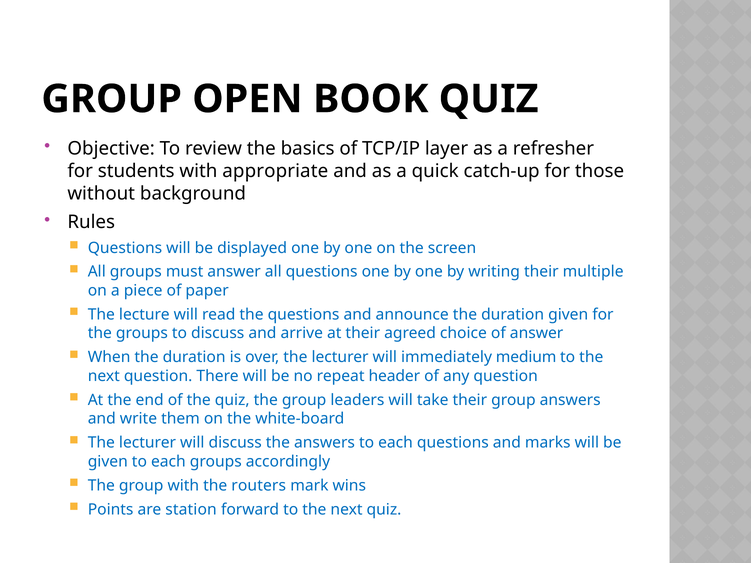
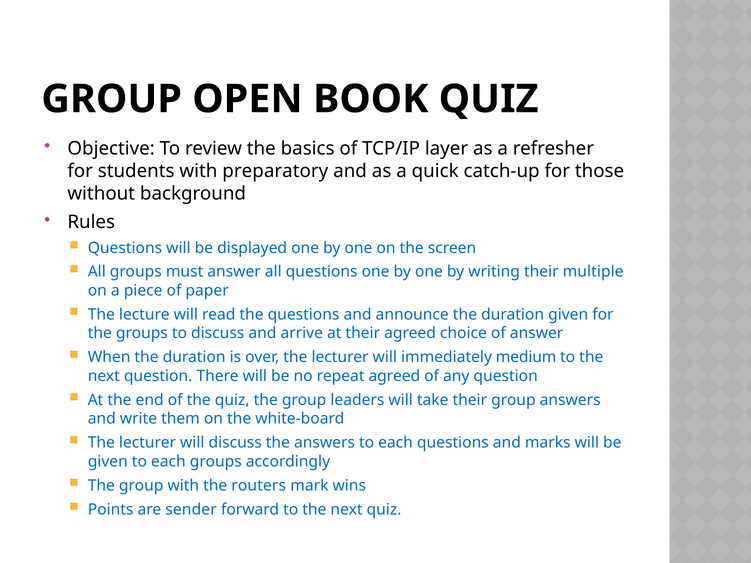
appropriate: appropriate -> preparatory
repeat header: header -> agreed
station: station -> sender
